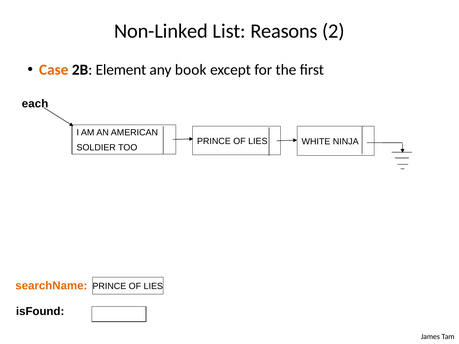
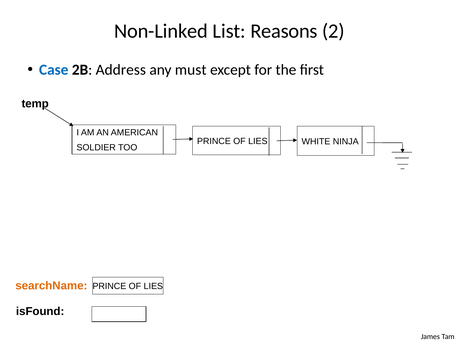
Case colour: orange -> blue
Element: Element -> Address
book: book -> must
each: each -> temp
